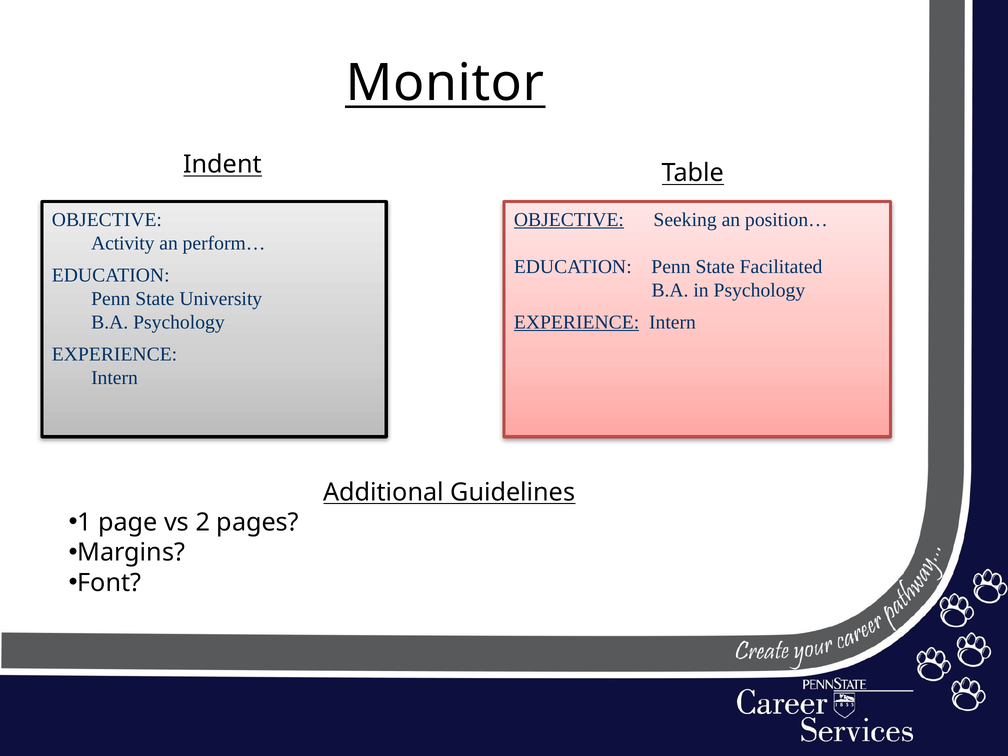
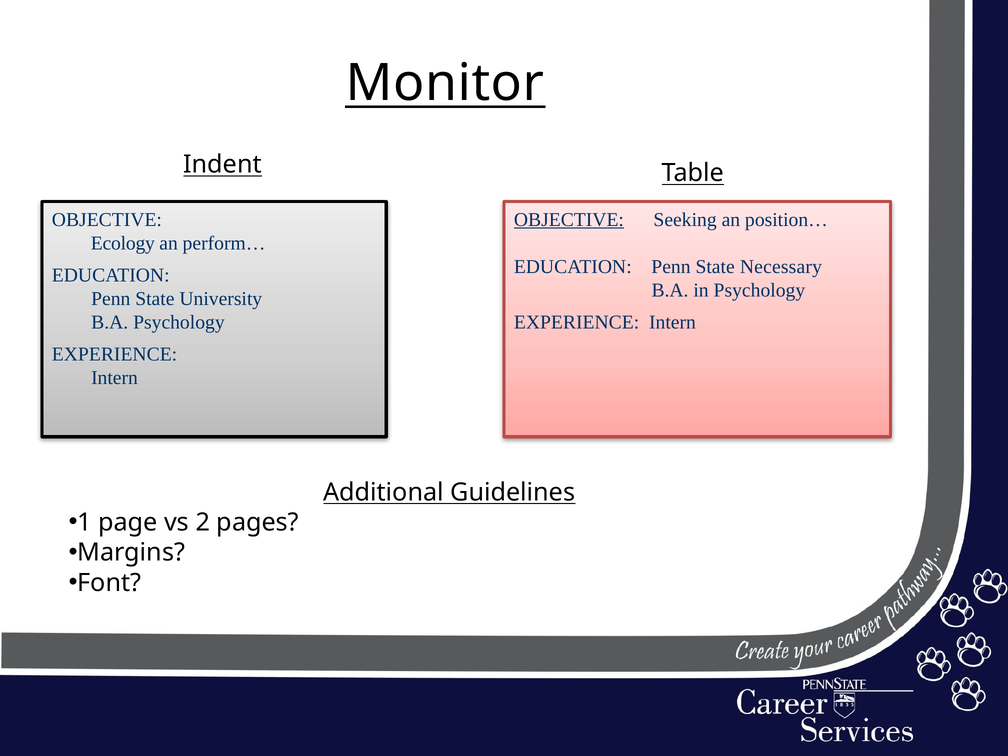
Activity: Activity -> Ecology
Facilitated: Facilitated -> Necessary
EXPERIENCE at (577, 322) underline: present -> none
